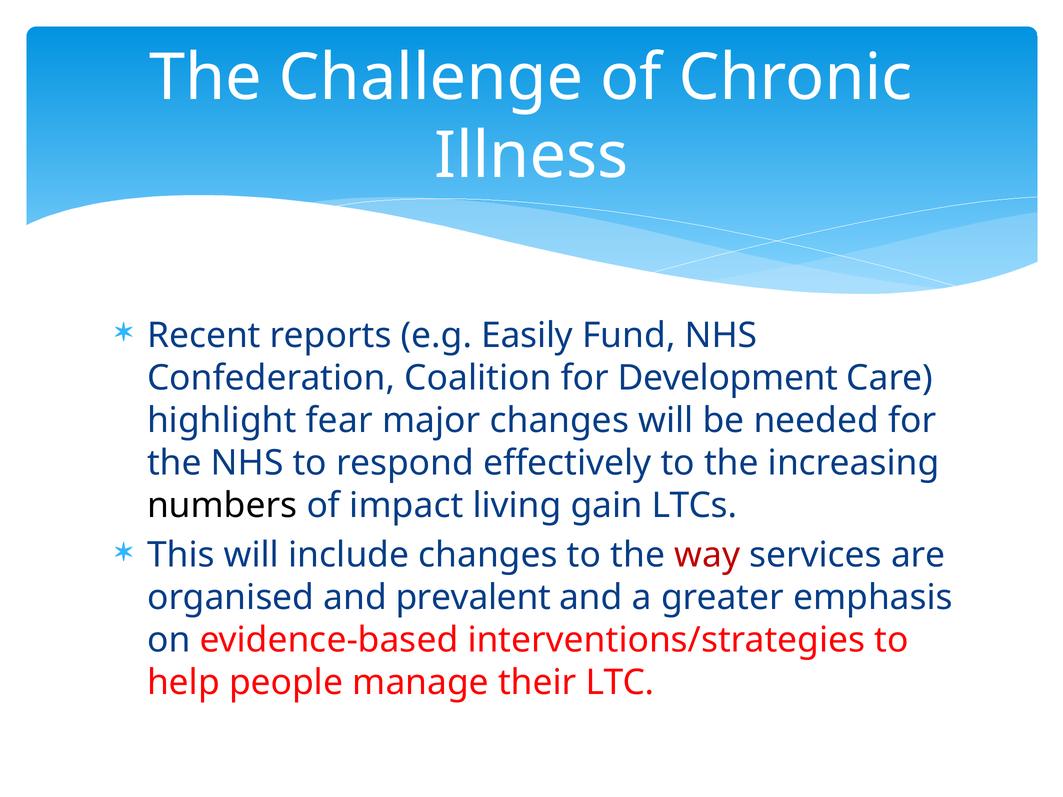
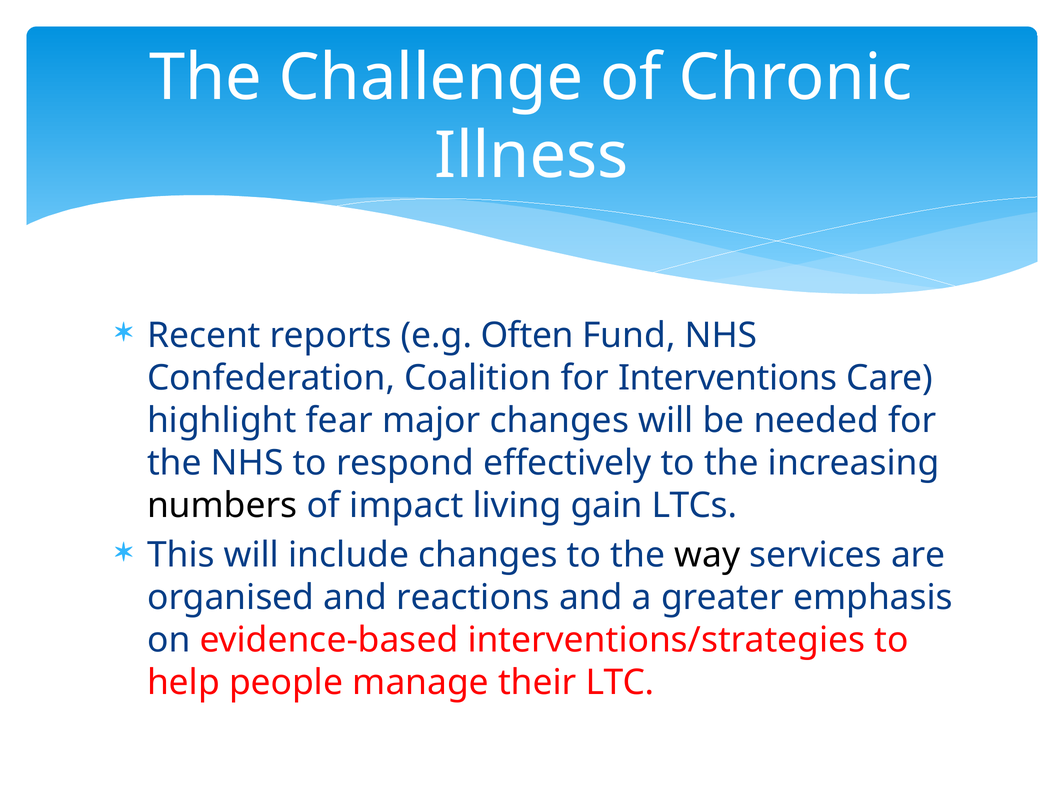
Easily: Easily -> Often
Development: Development -> Interventions
way colour: red -> black
prevalent: prevalent -> reactions
